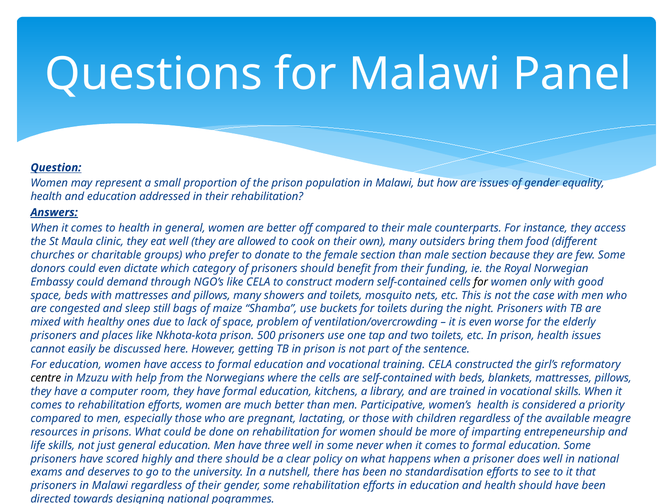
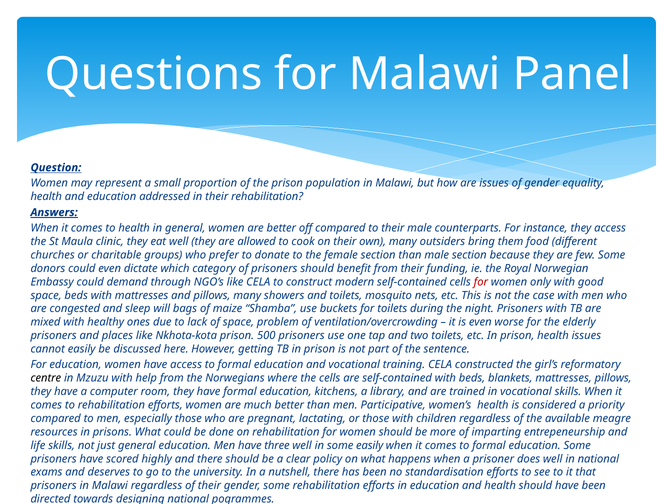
for at (481, 282) colour: black -> red
still: still -> will
some never: never -> easily
